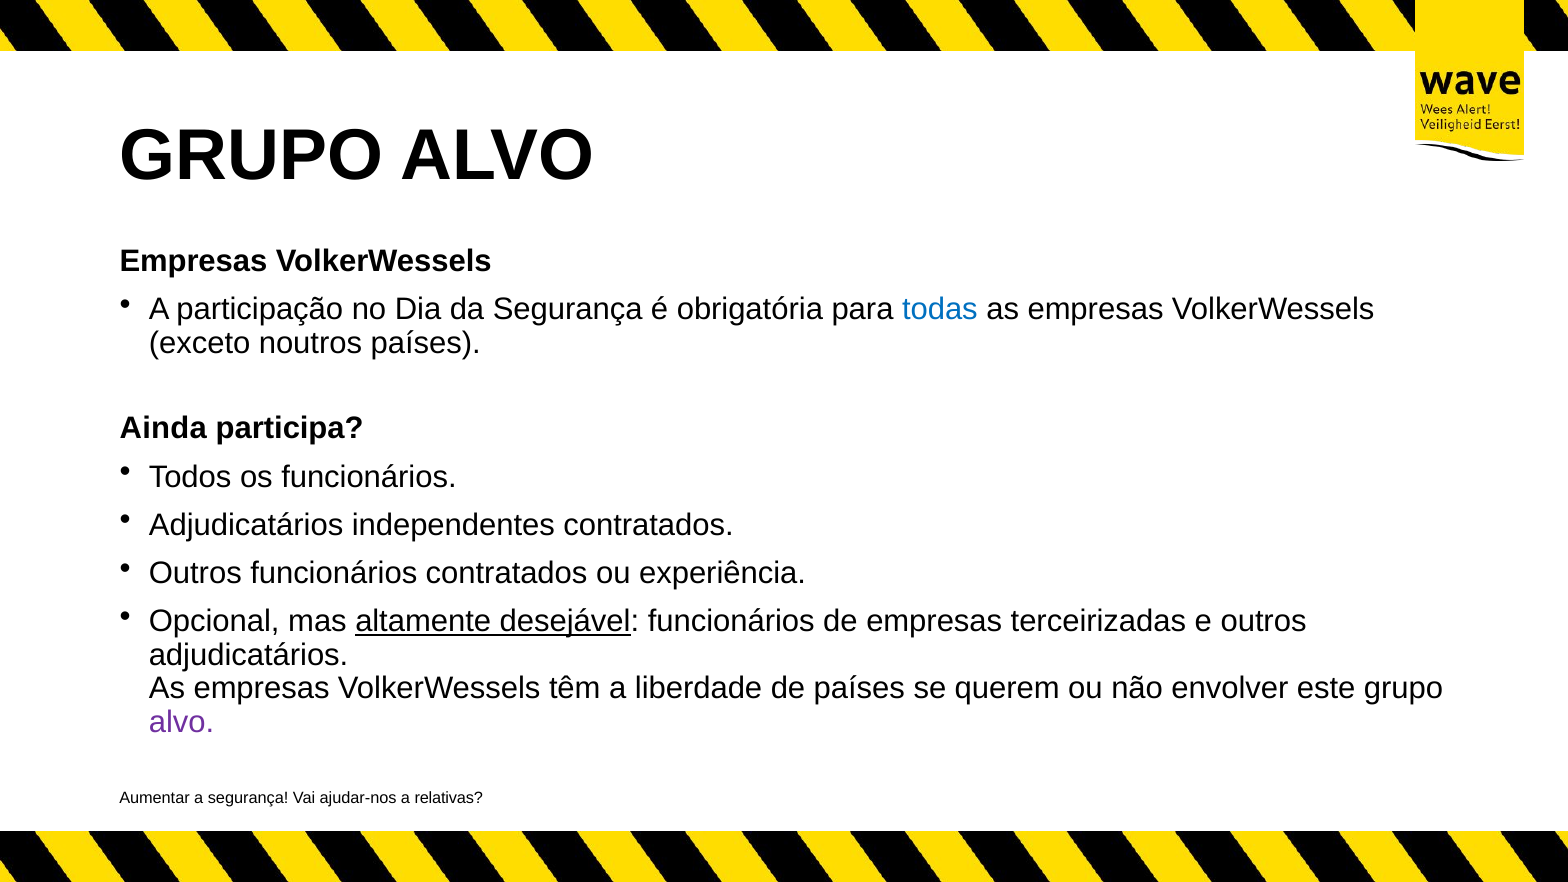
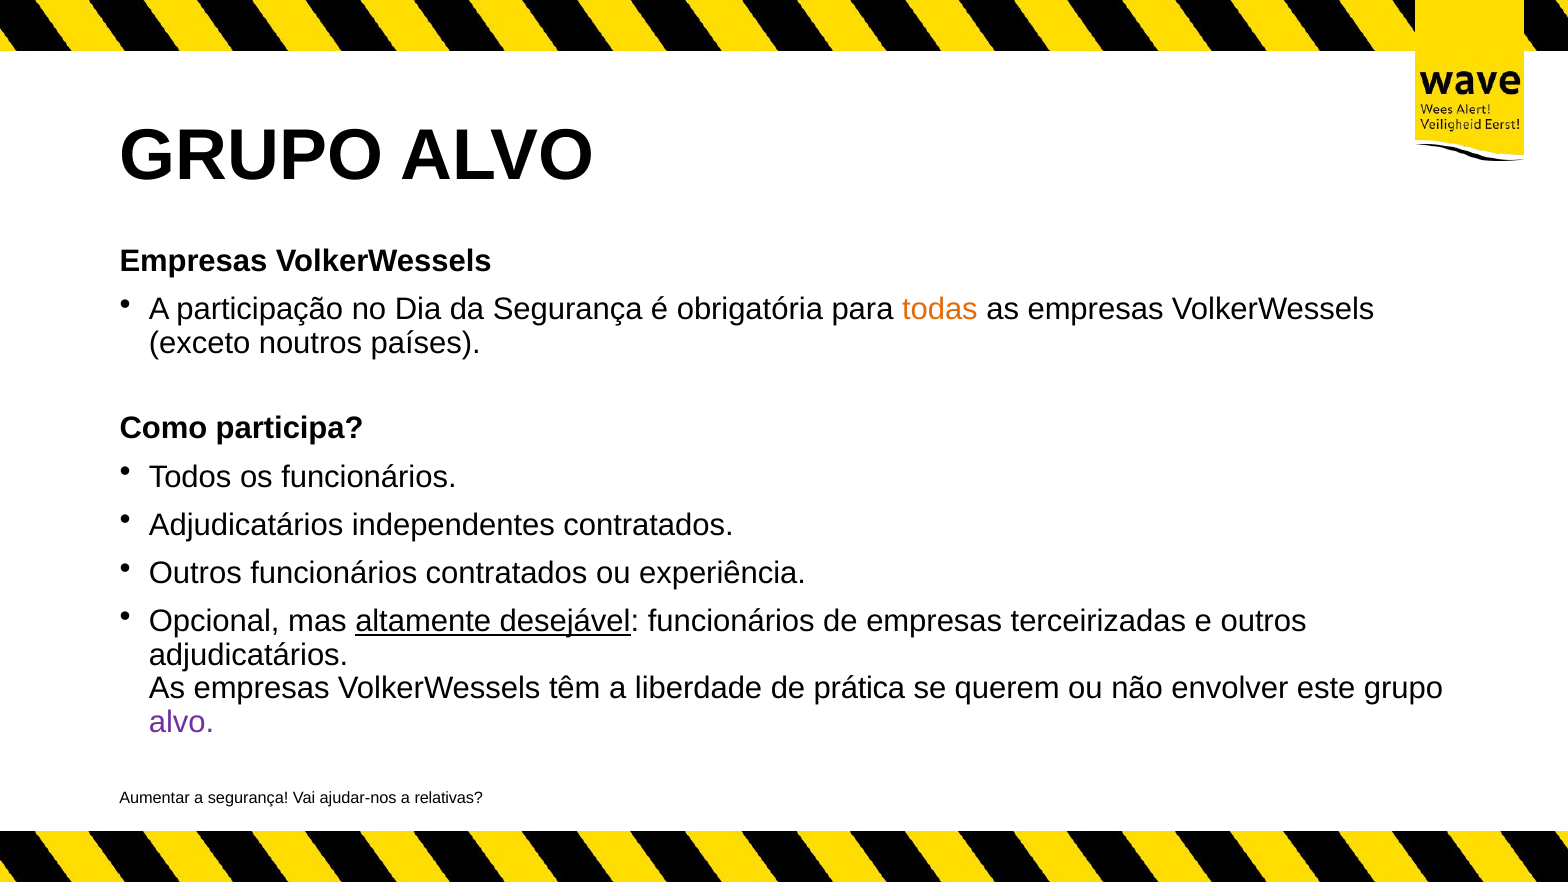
todas colour: blue -> orange
Ainda: Ainda -> Como
de países: países -> prática
